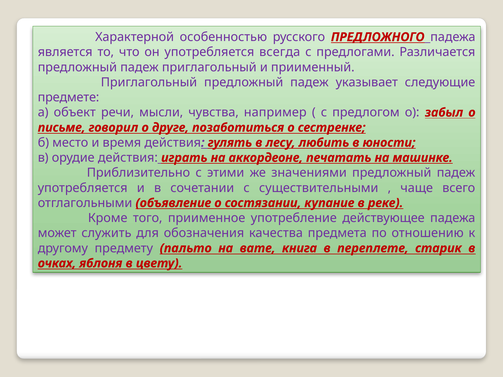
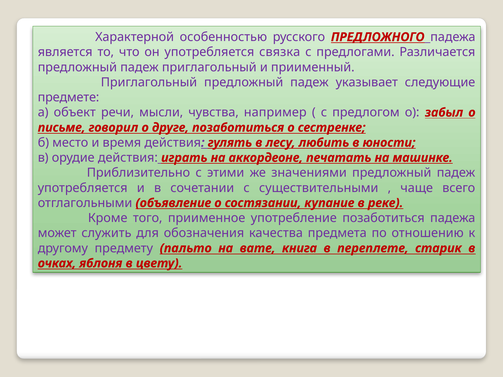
всегда: всегда -> связка
употребление действующее: действующее -> позаботиться
